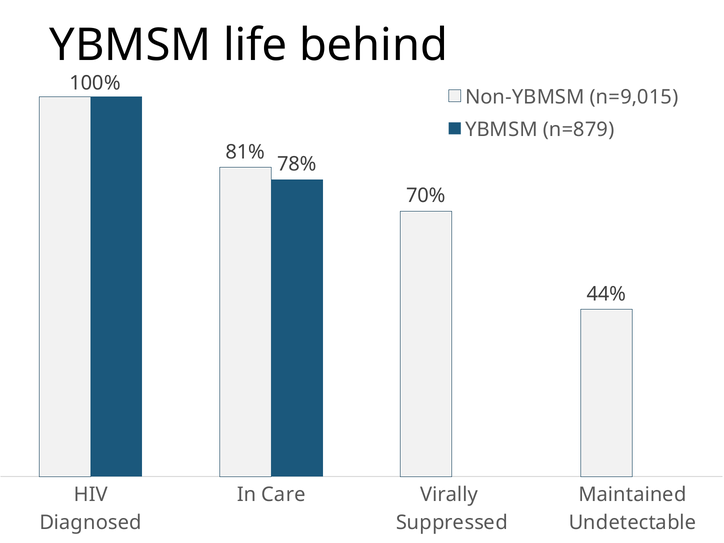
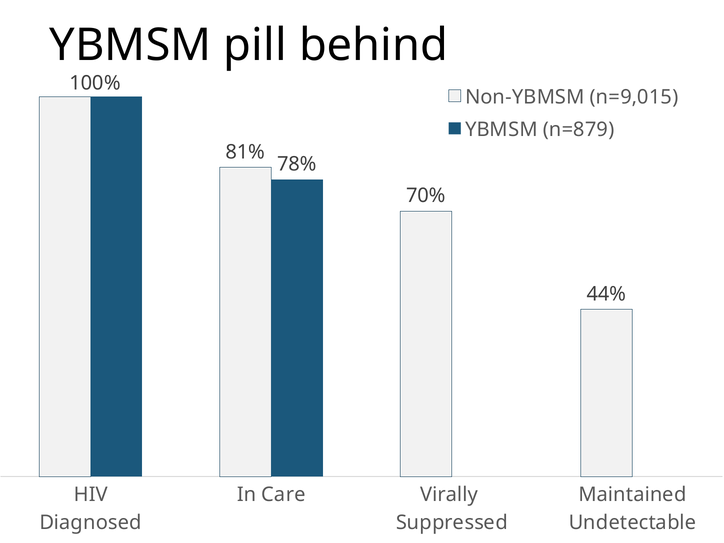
life: life -> pill
